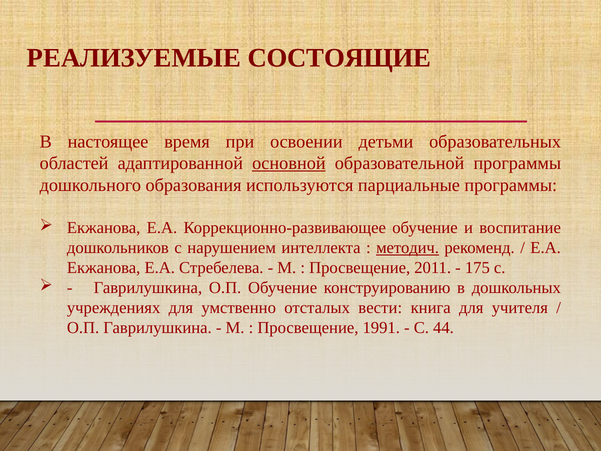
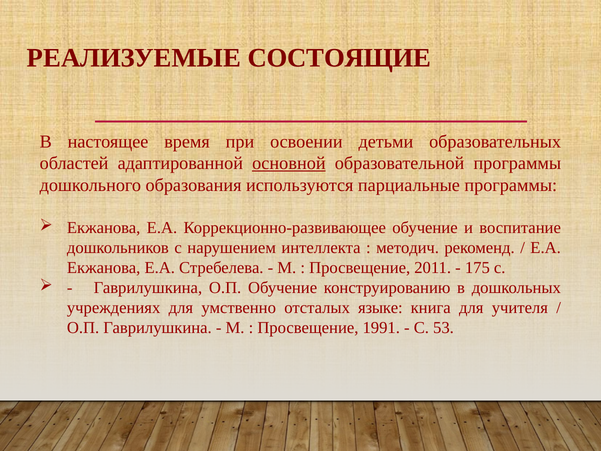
методич underline: present -> none
вести: вести -> языке
44: 44 -> 53
